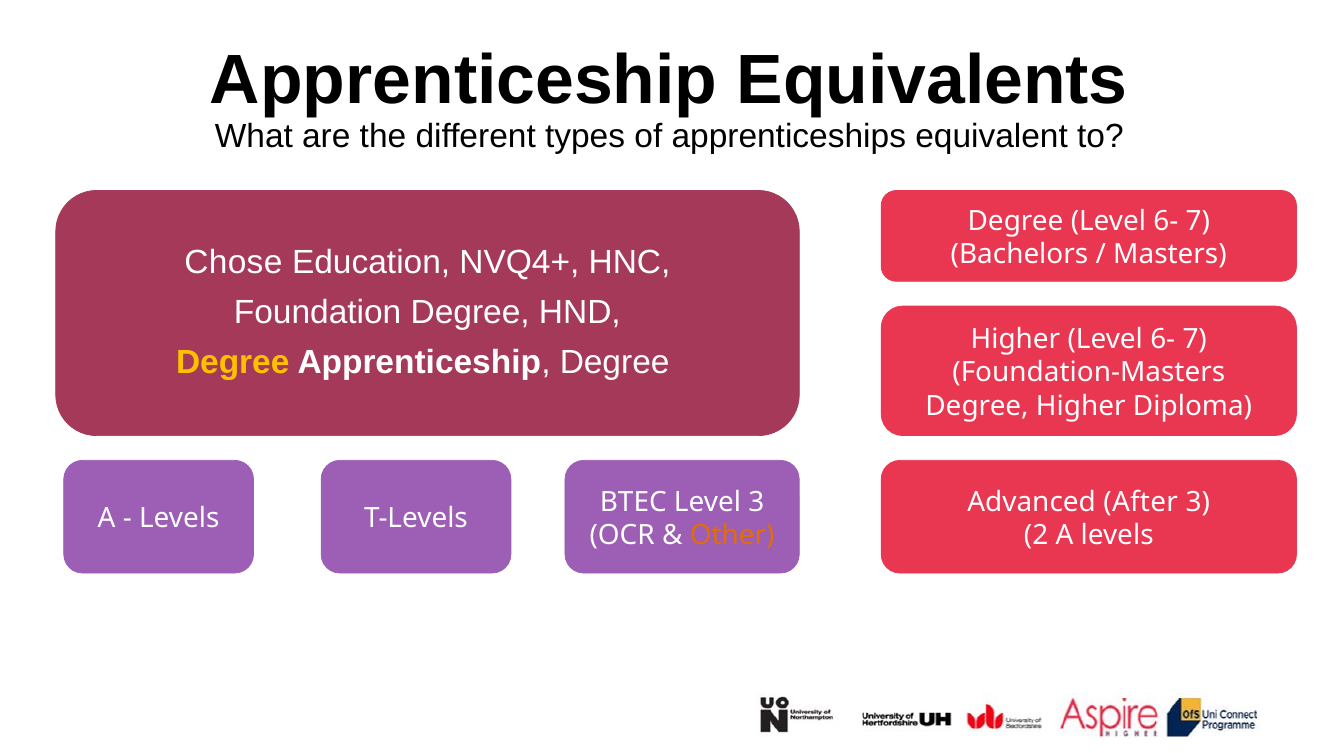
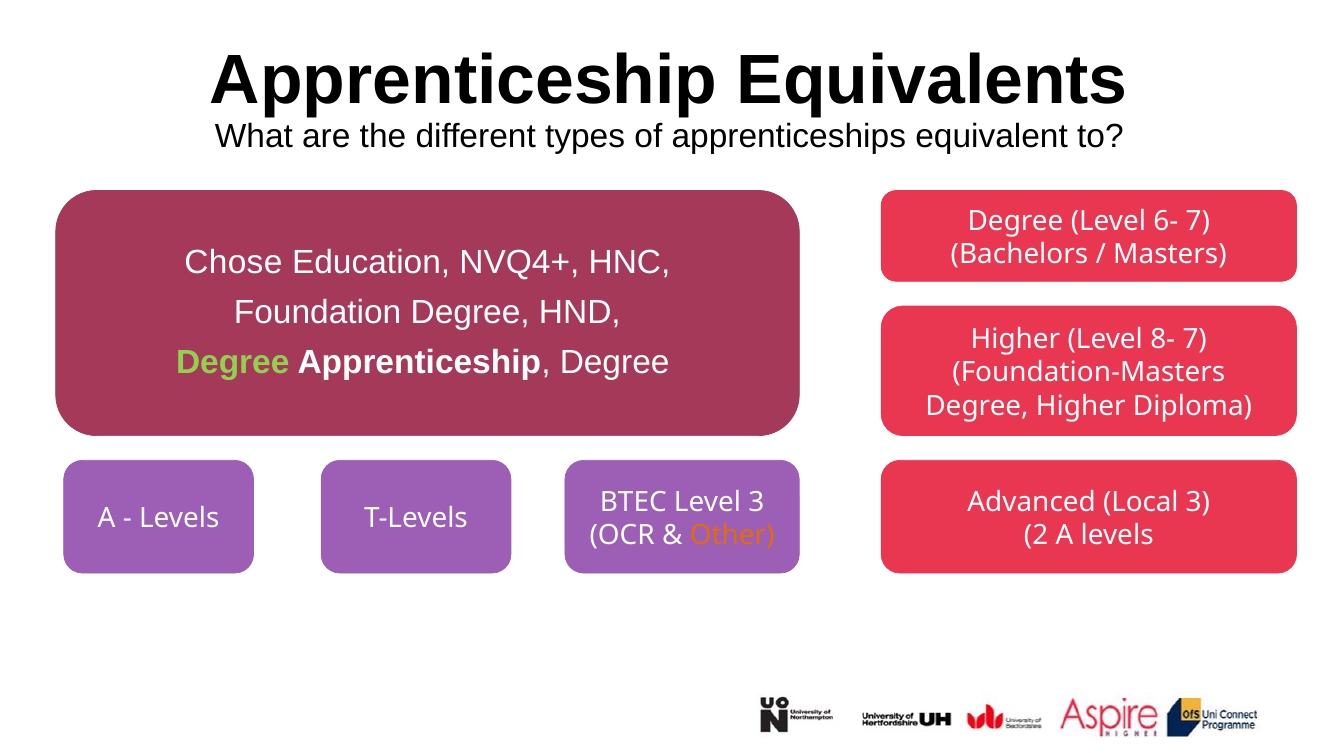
Higher Level 6-: 6- -> 8-
Degree at (233, 363) colour: yellow -> light green
After: After -> Local
